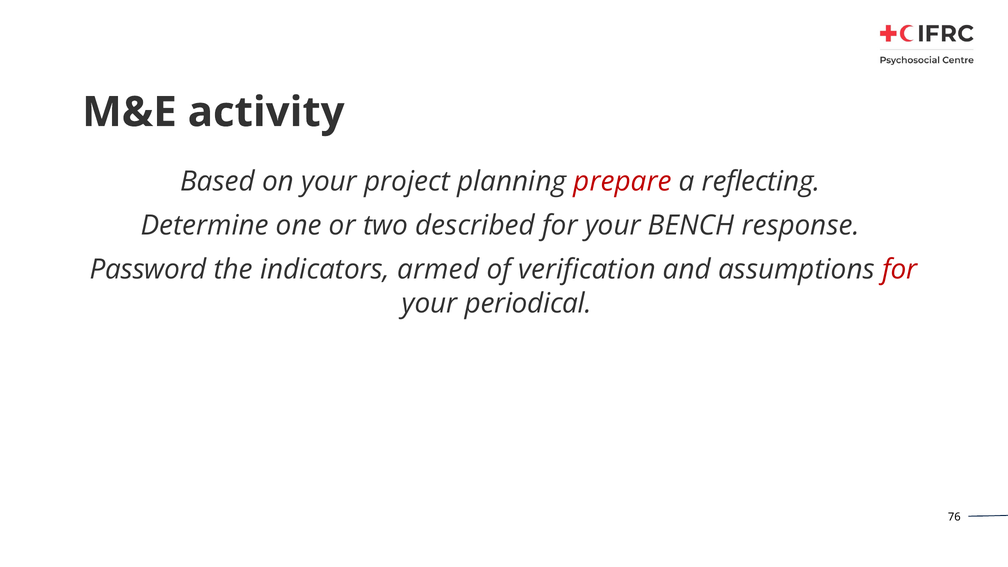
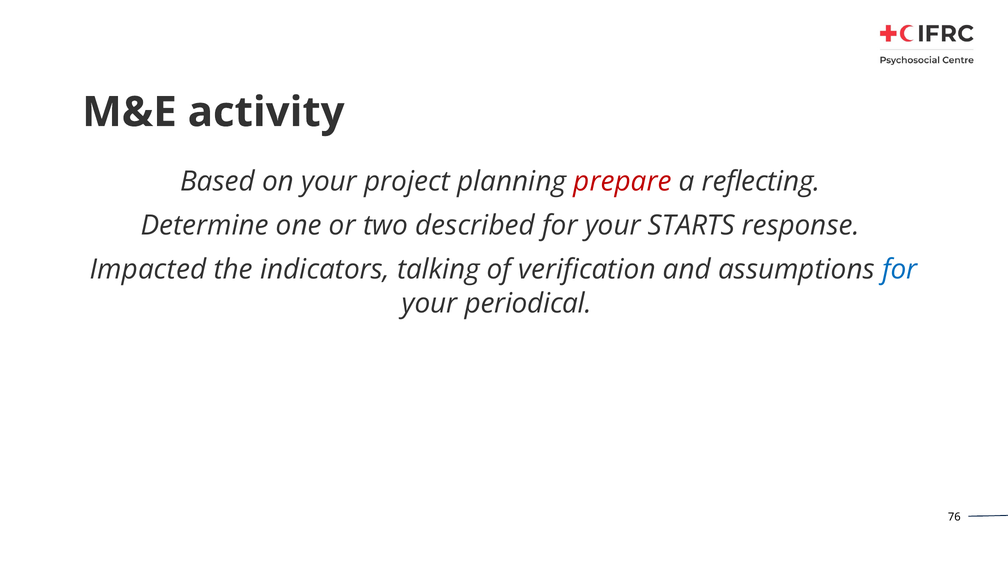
BENCH: BENCH -> STARTS
Password: Password -> Impacted
armed: armed -> talking
for at (900, 270) colour: red -> blue
